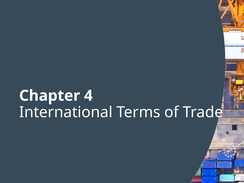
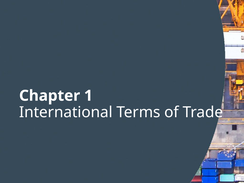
4: 4 -> 1
